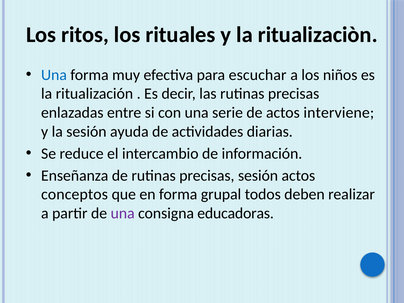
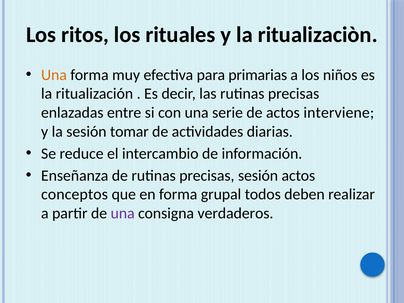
Una at (54, 75) colour: blue -> orange
escuchar: escuchar -> primarias
ayuda: ayuda -> tomar
educadoras: educadoras -> verdaderos
